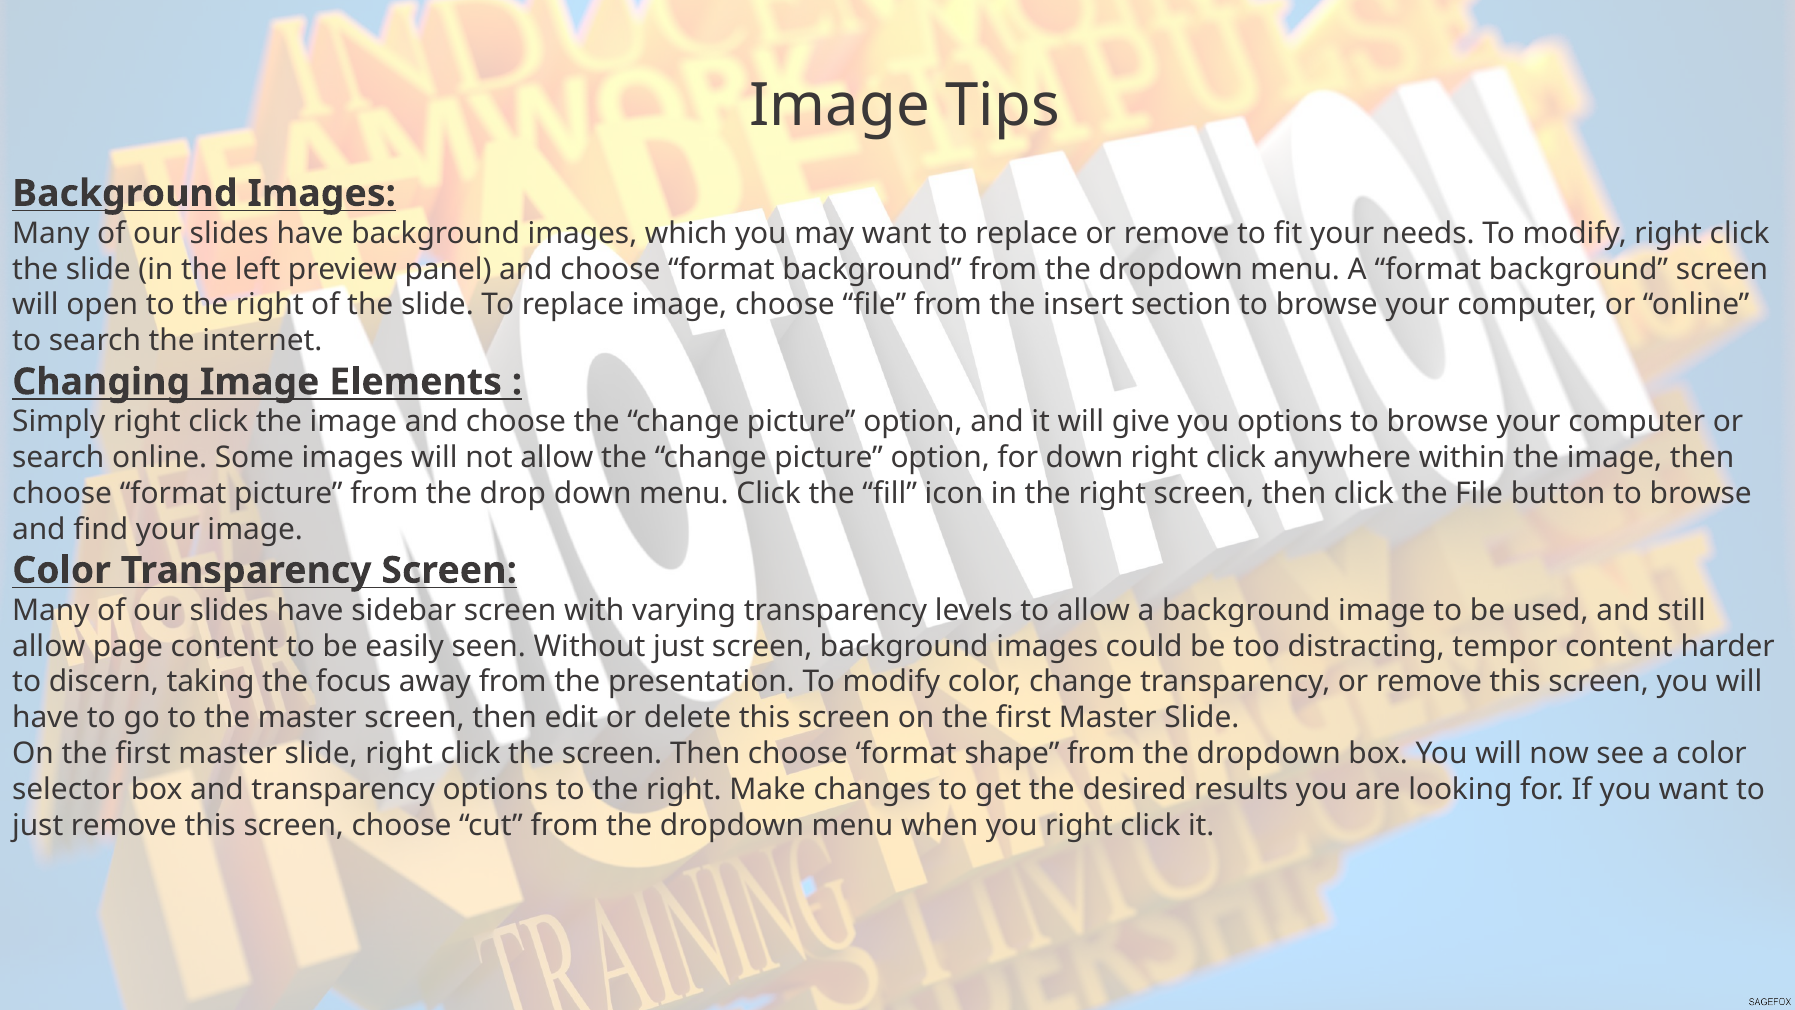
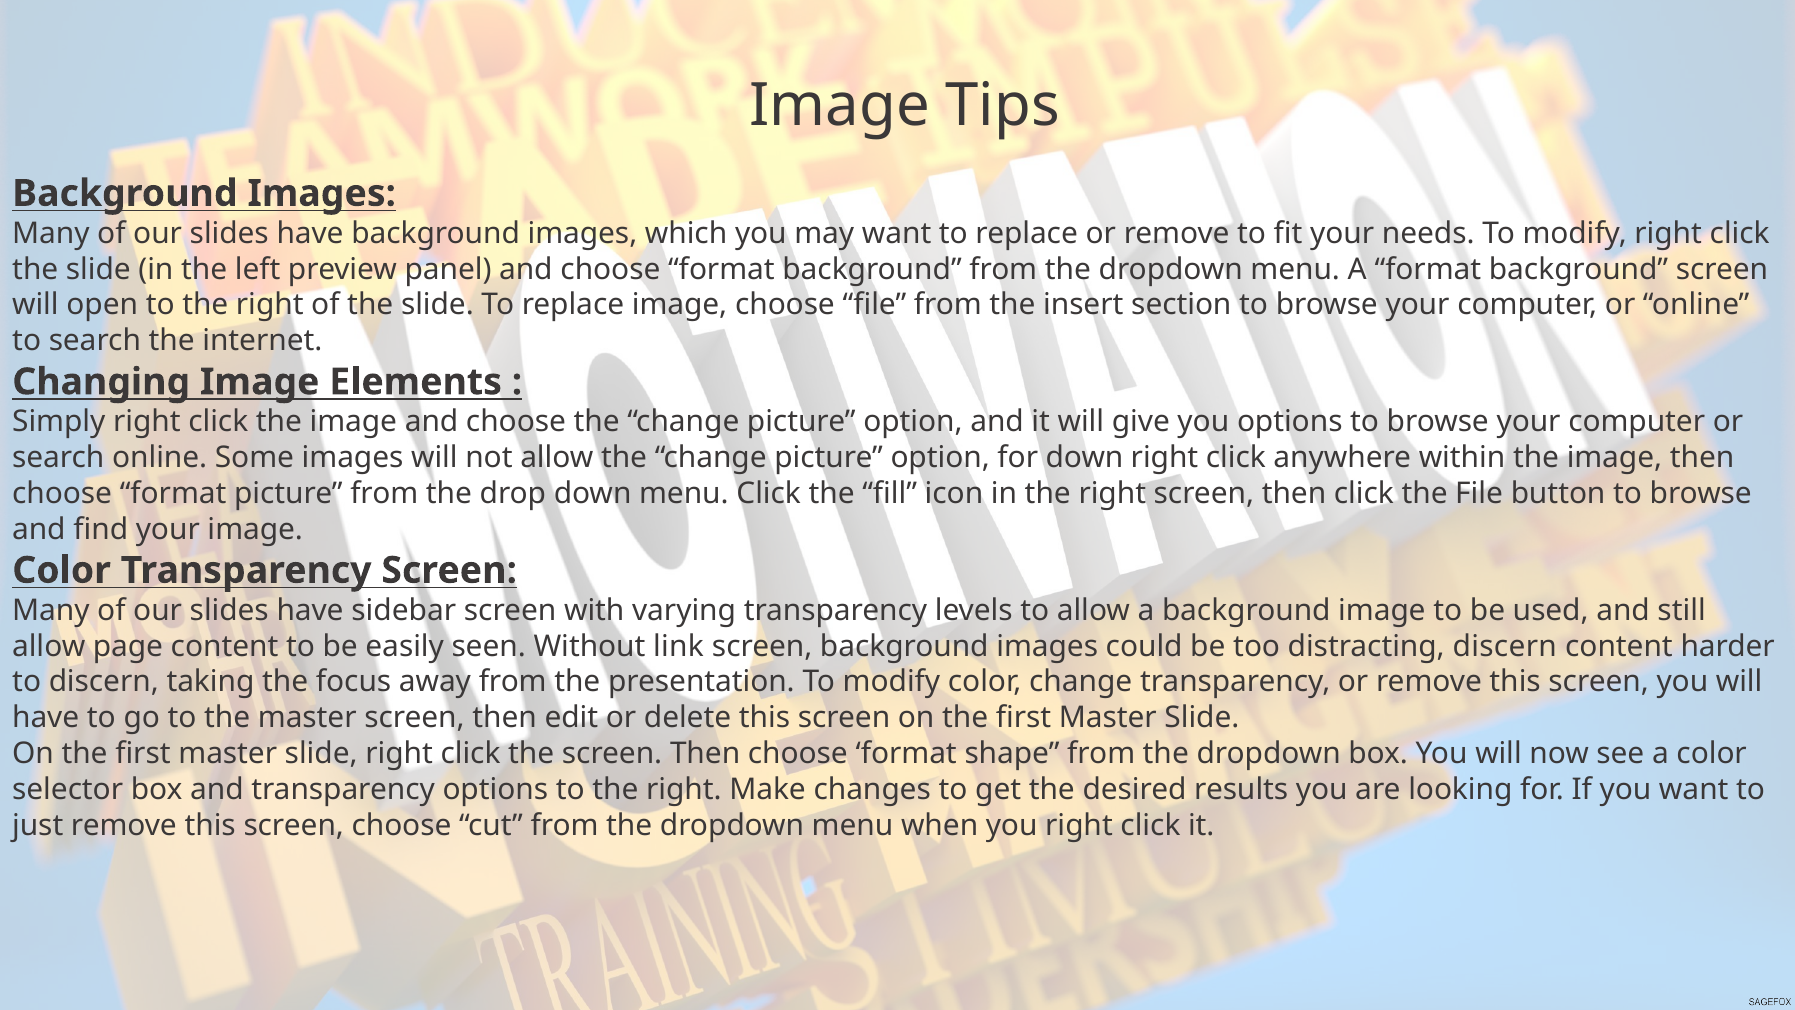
Without just: just -> link
distracting tempor: tempor -> discern
